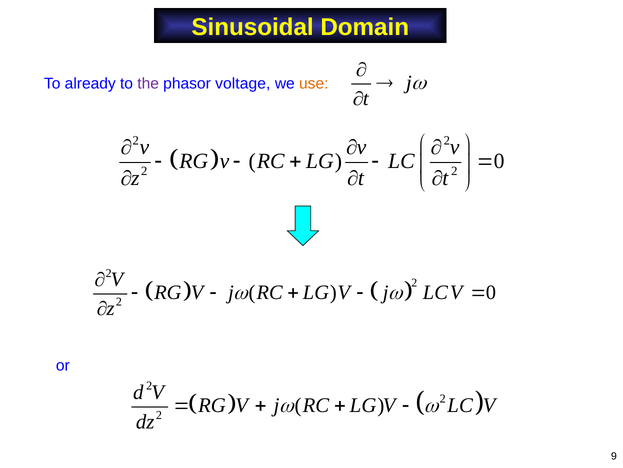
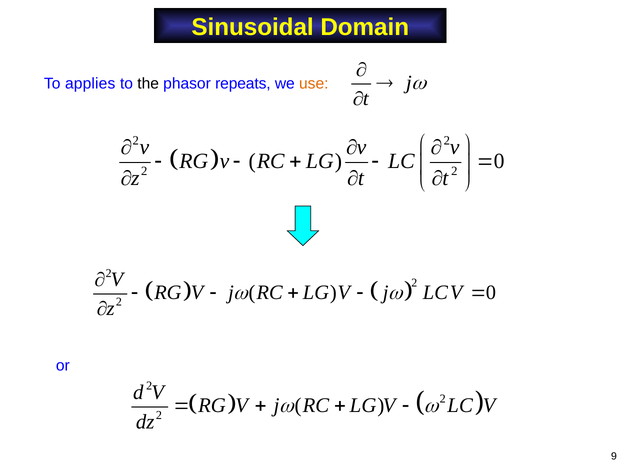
already: already -> applies
the colour: purple -> black
voltage: voltage -> repeats
